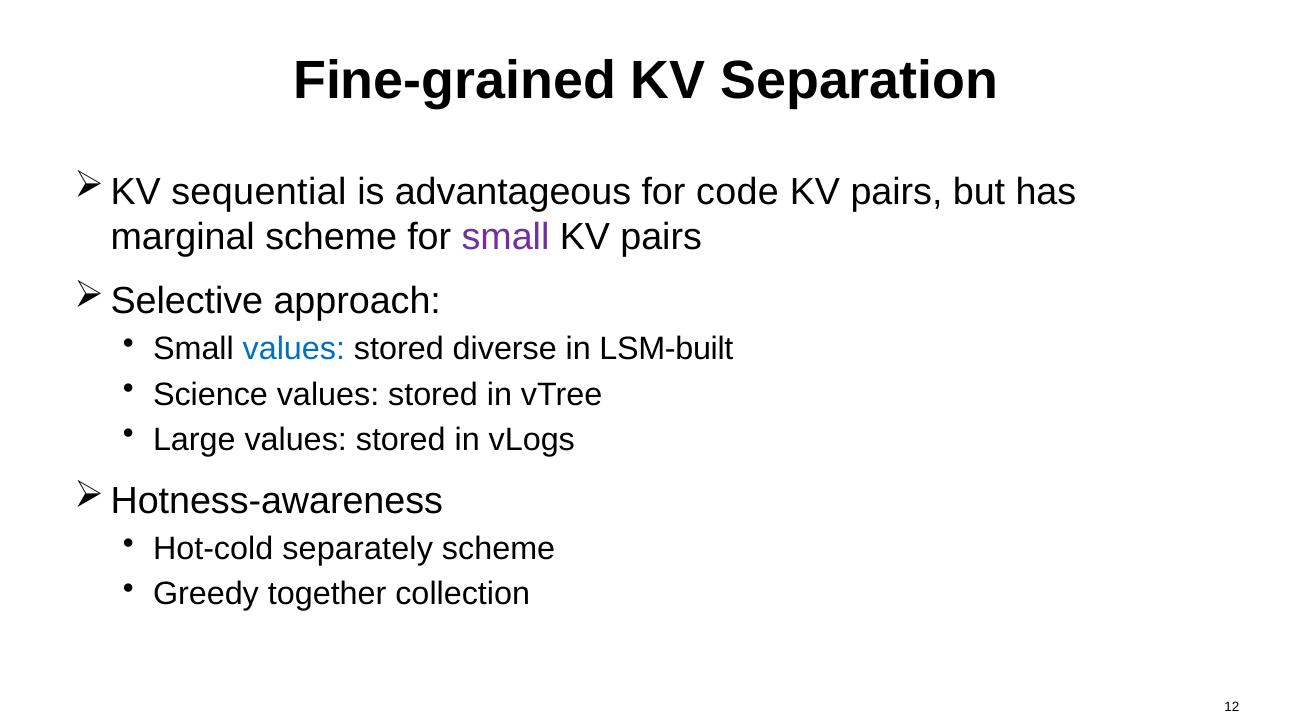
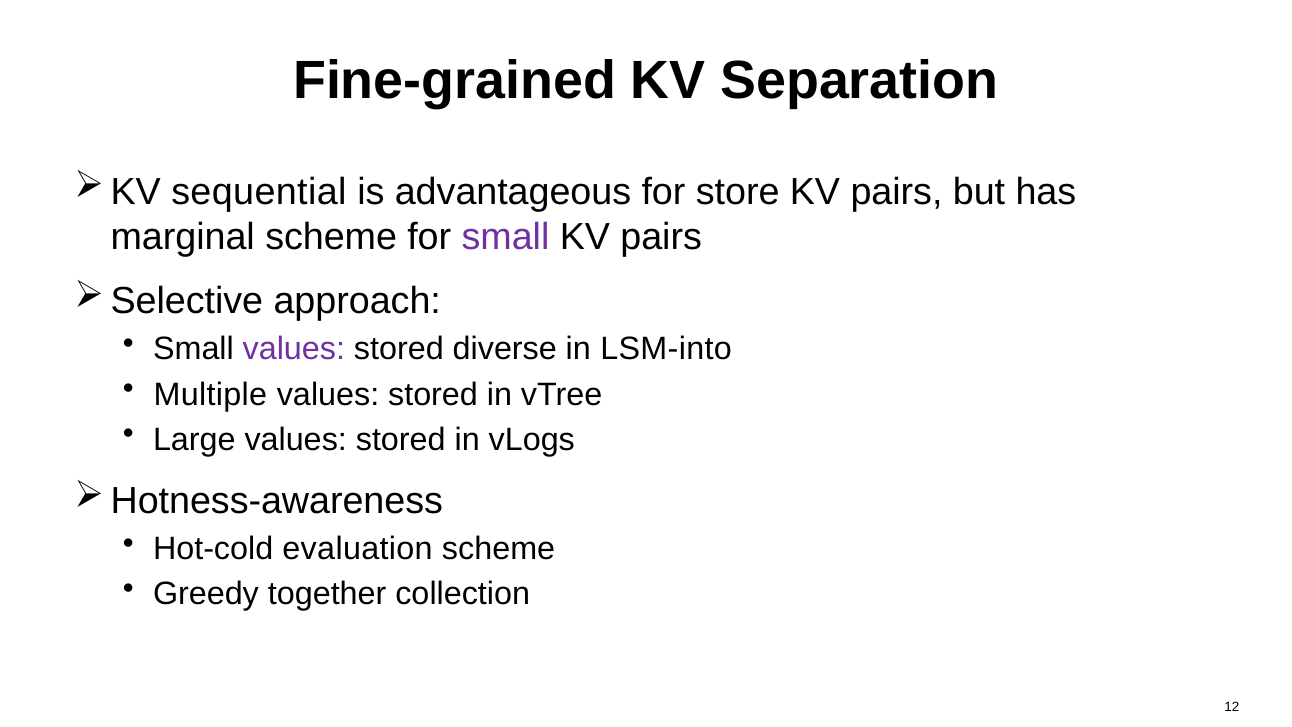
code: code -> store
values at (294, 349) colour: blue -> purple
LSM-built: LSM-built -> LSM-into
Science: Science -> Multiple
separately: separately -> evaluation
